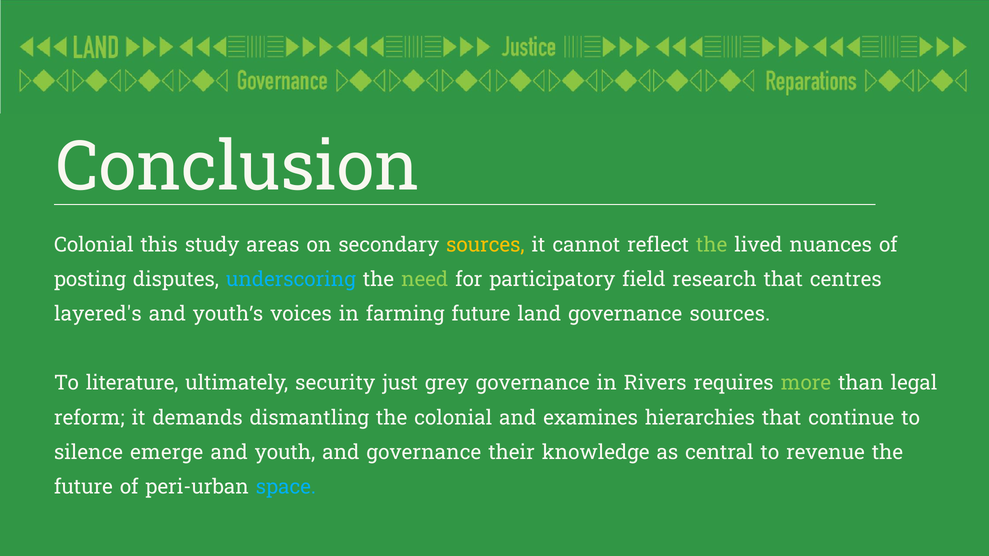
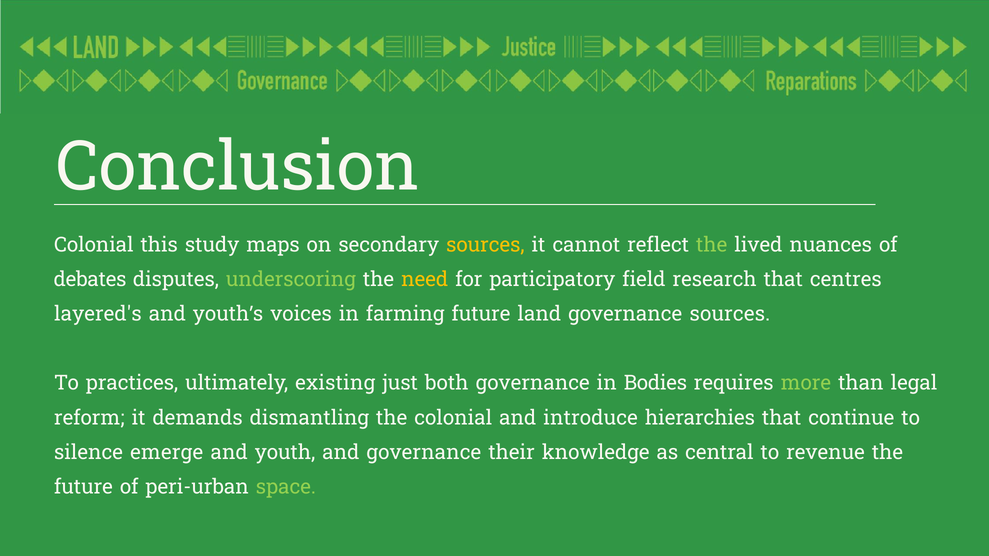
areas: areas -> maps
posting: posting -> debates
underscoring colour: light blue -> light green
need colour: light green -> yellow
literature: literature -> practices
security: security -> existing
grey: grey -> both
Rivers: Rivers -> Bodies
examines: examines -> introduce
space colour: light blue -> light green
